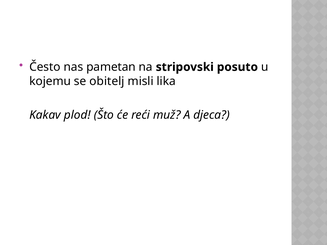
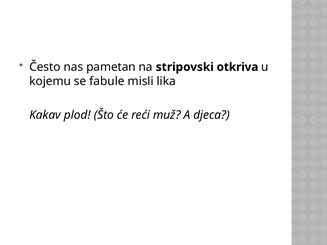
posuto: posuto -> otkriva
obitelj: obitelj -> fabule
